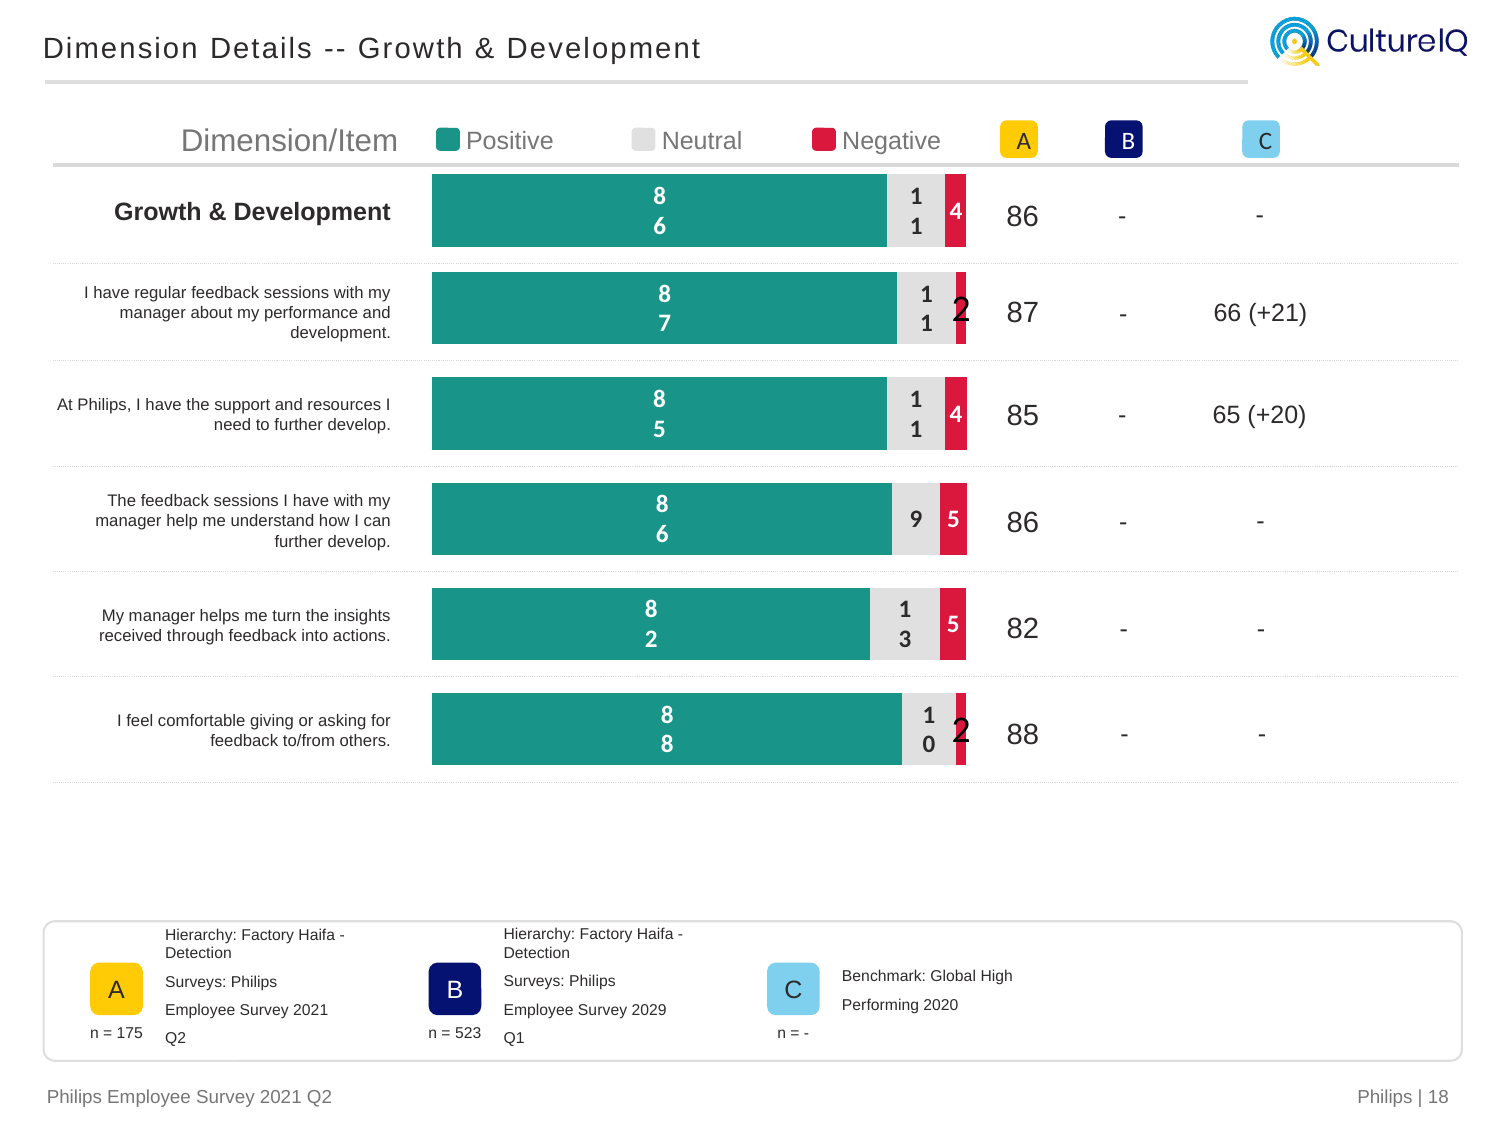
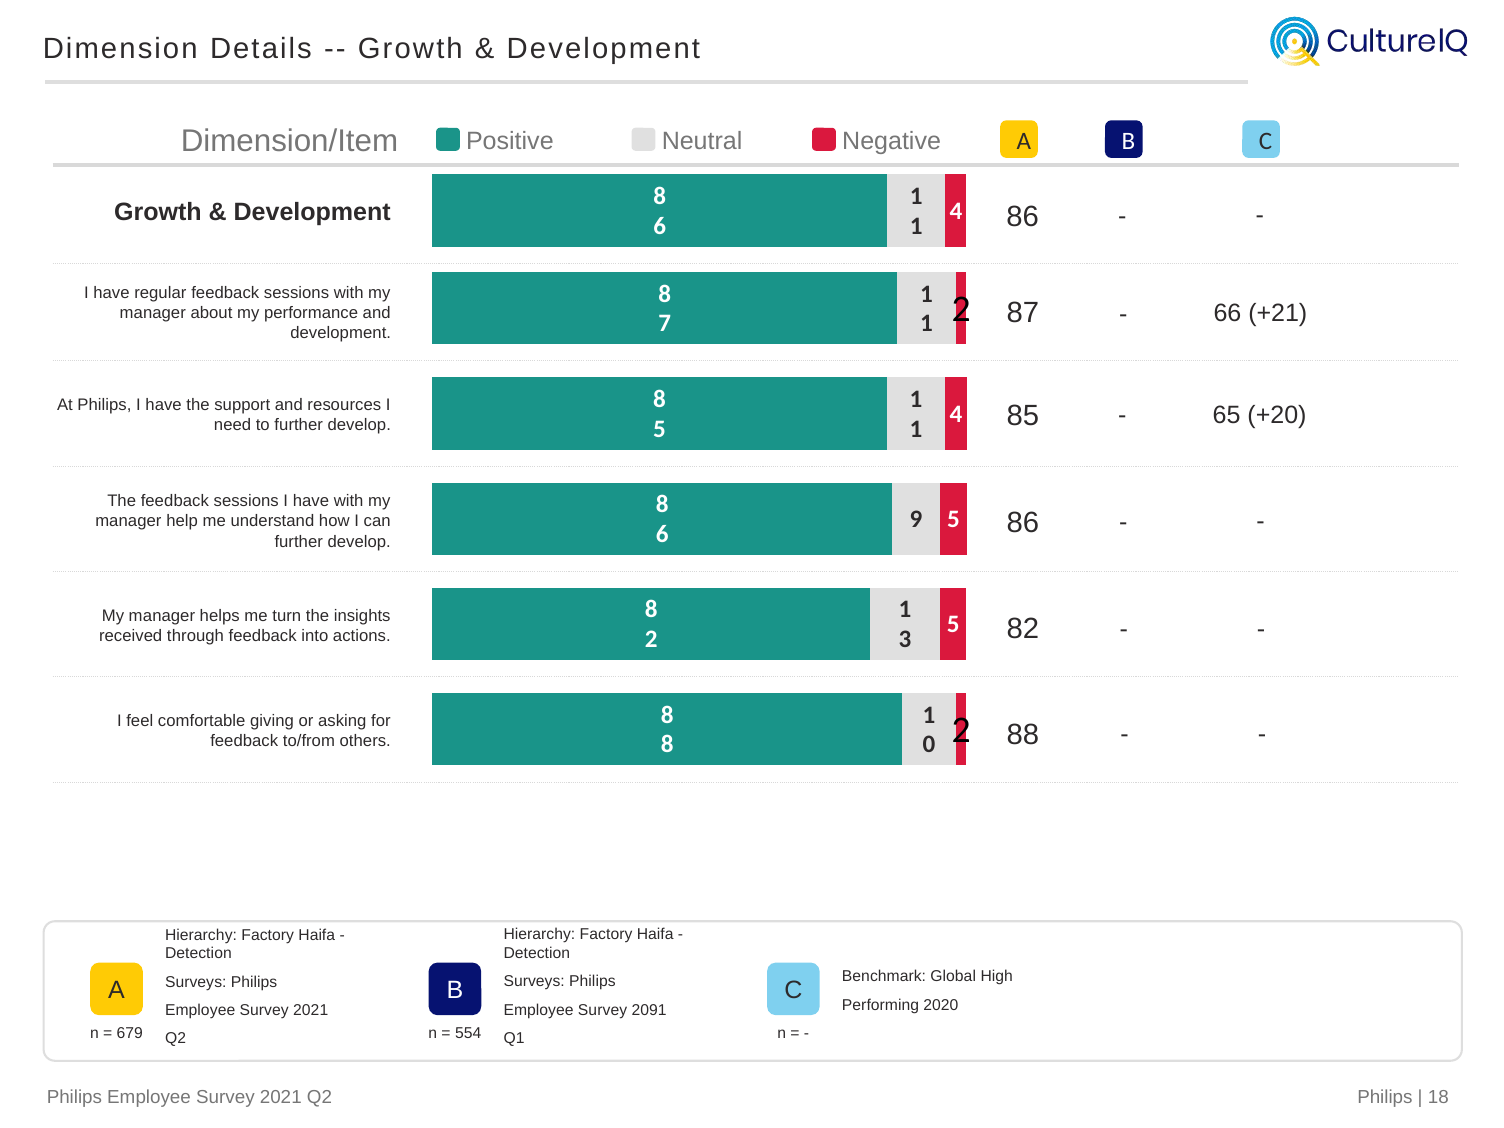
2029: 2029 -> 2091
175: 175 -> 679
523: 523 -> 554
